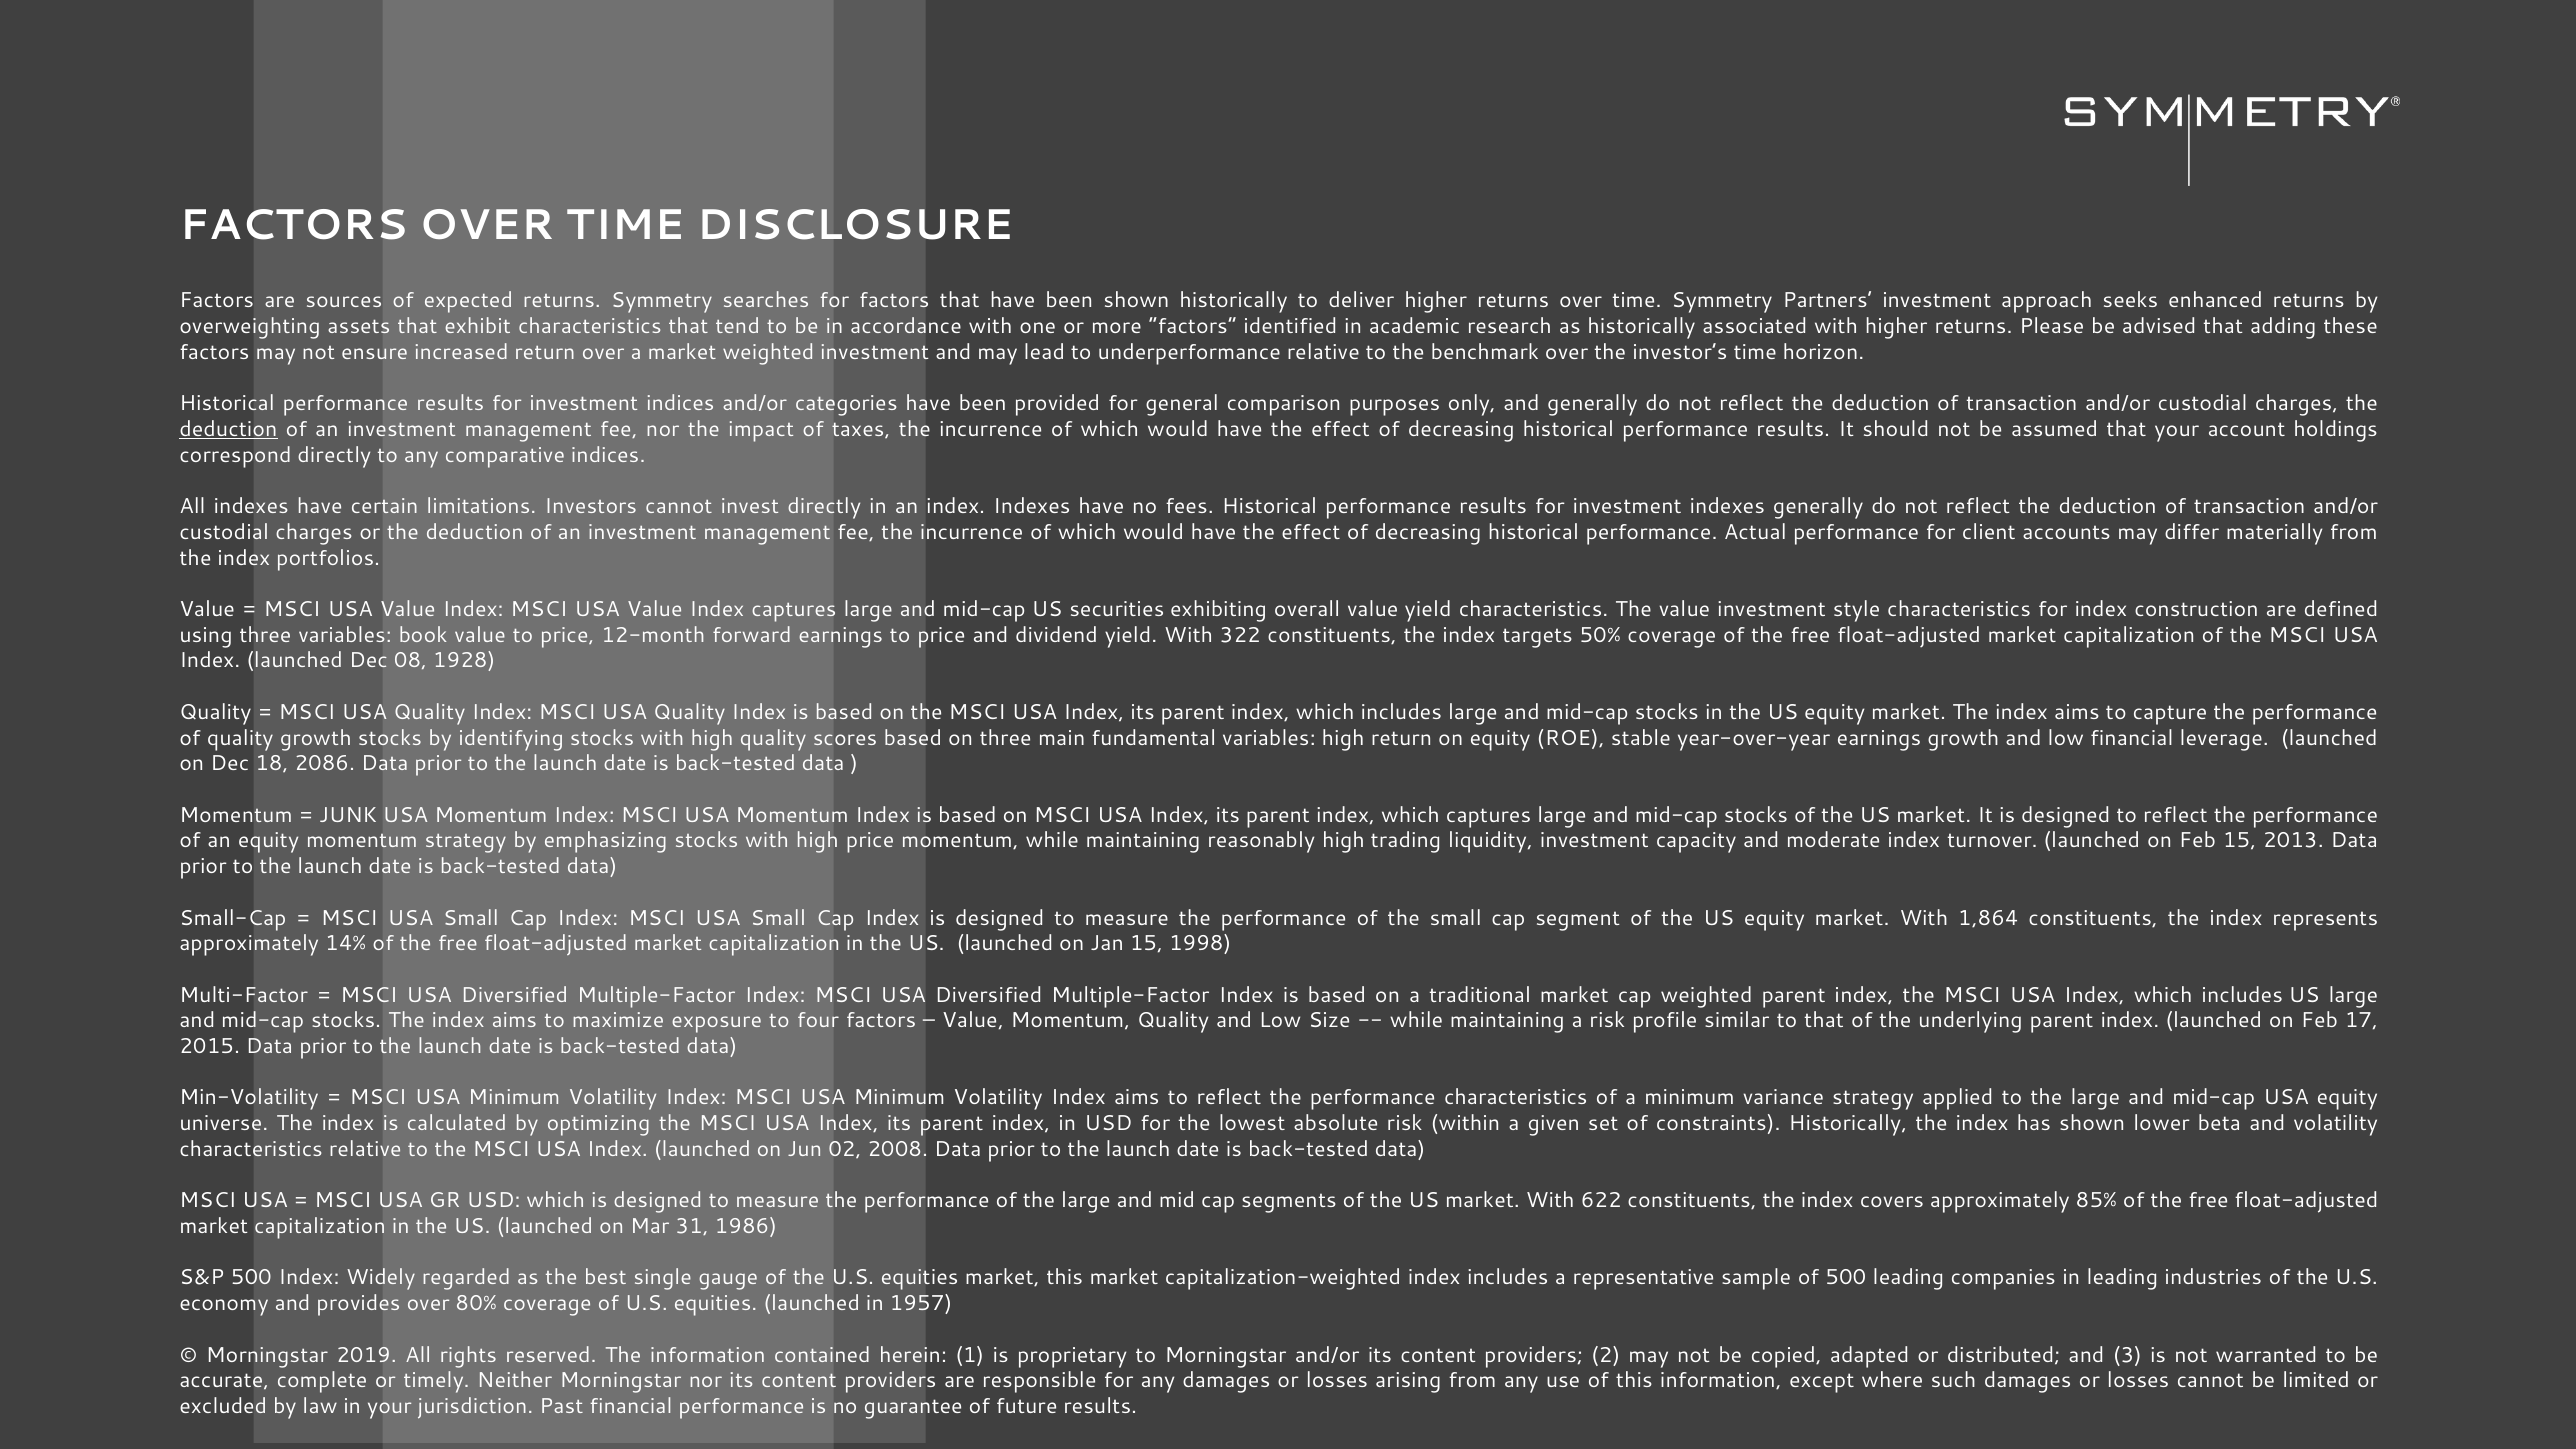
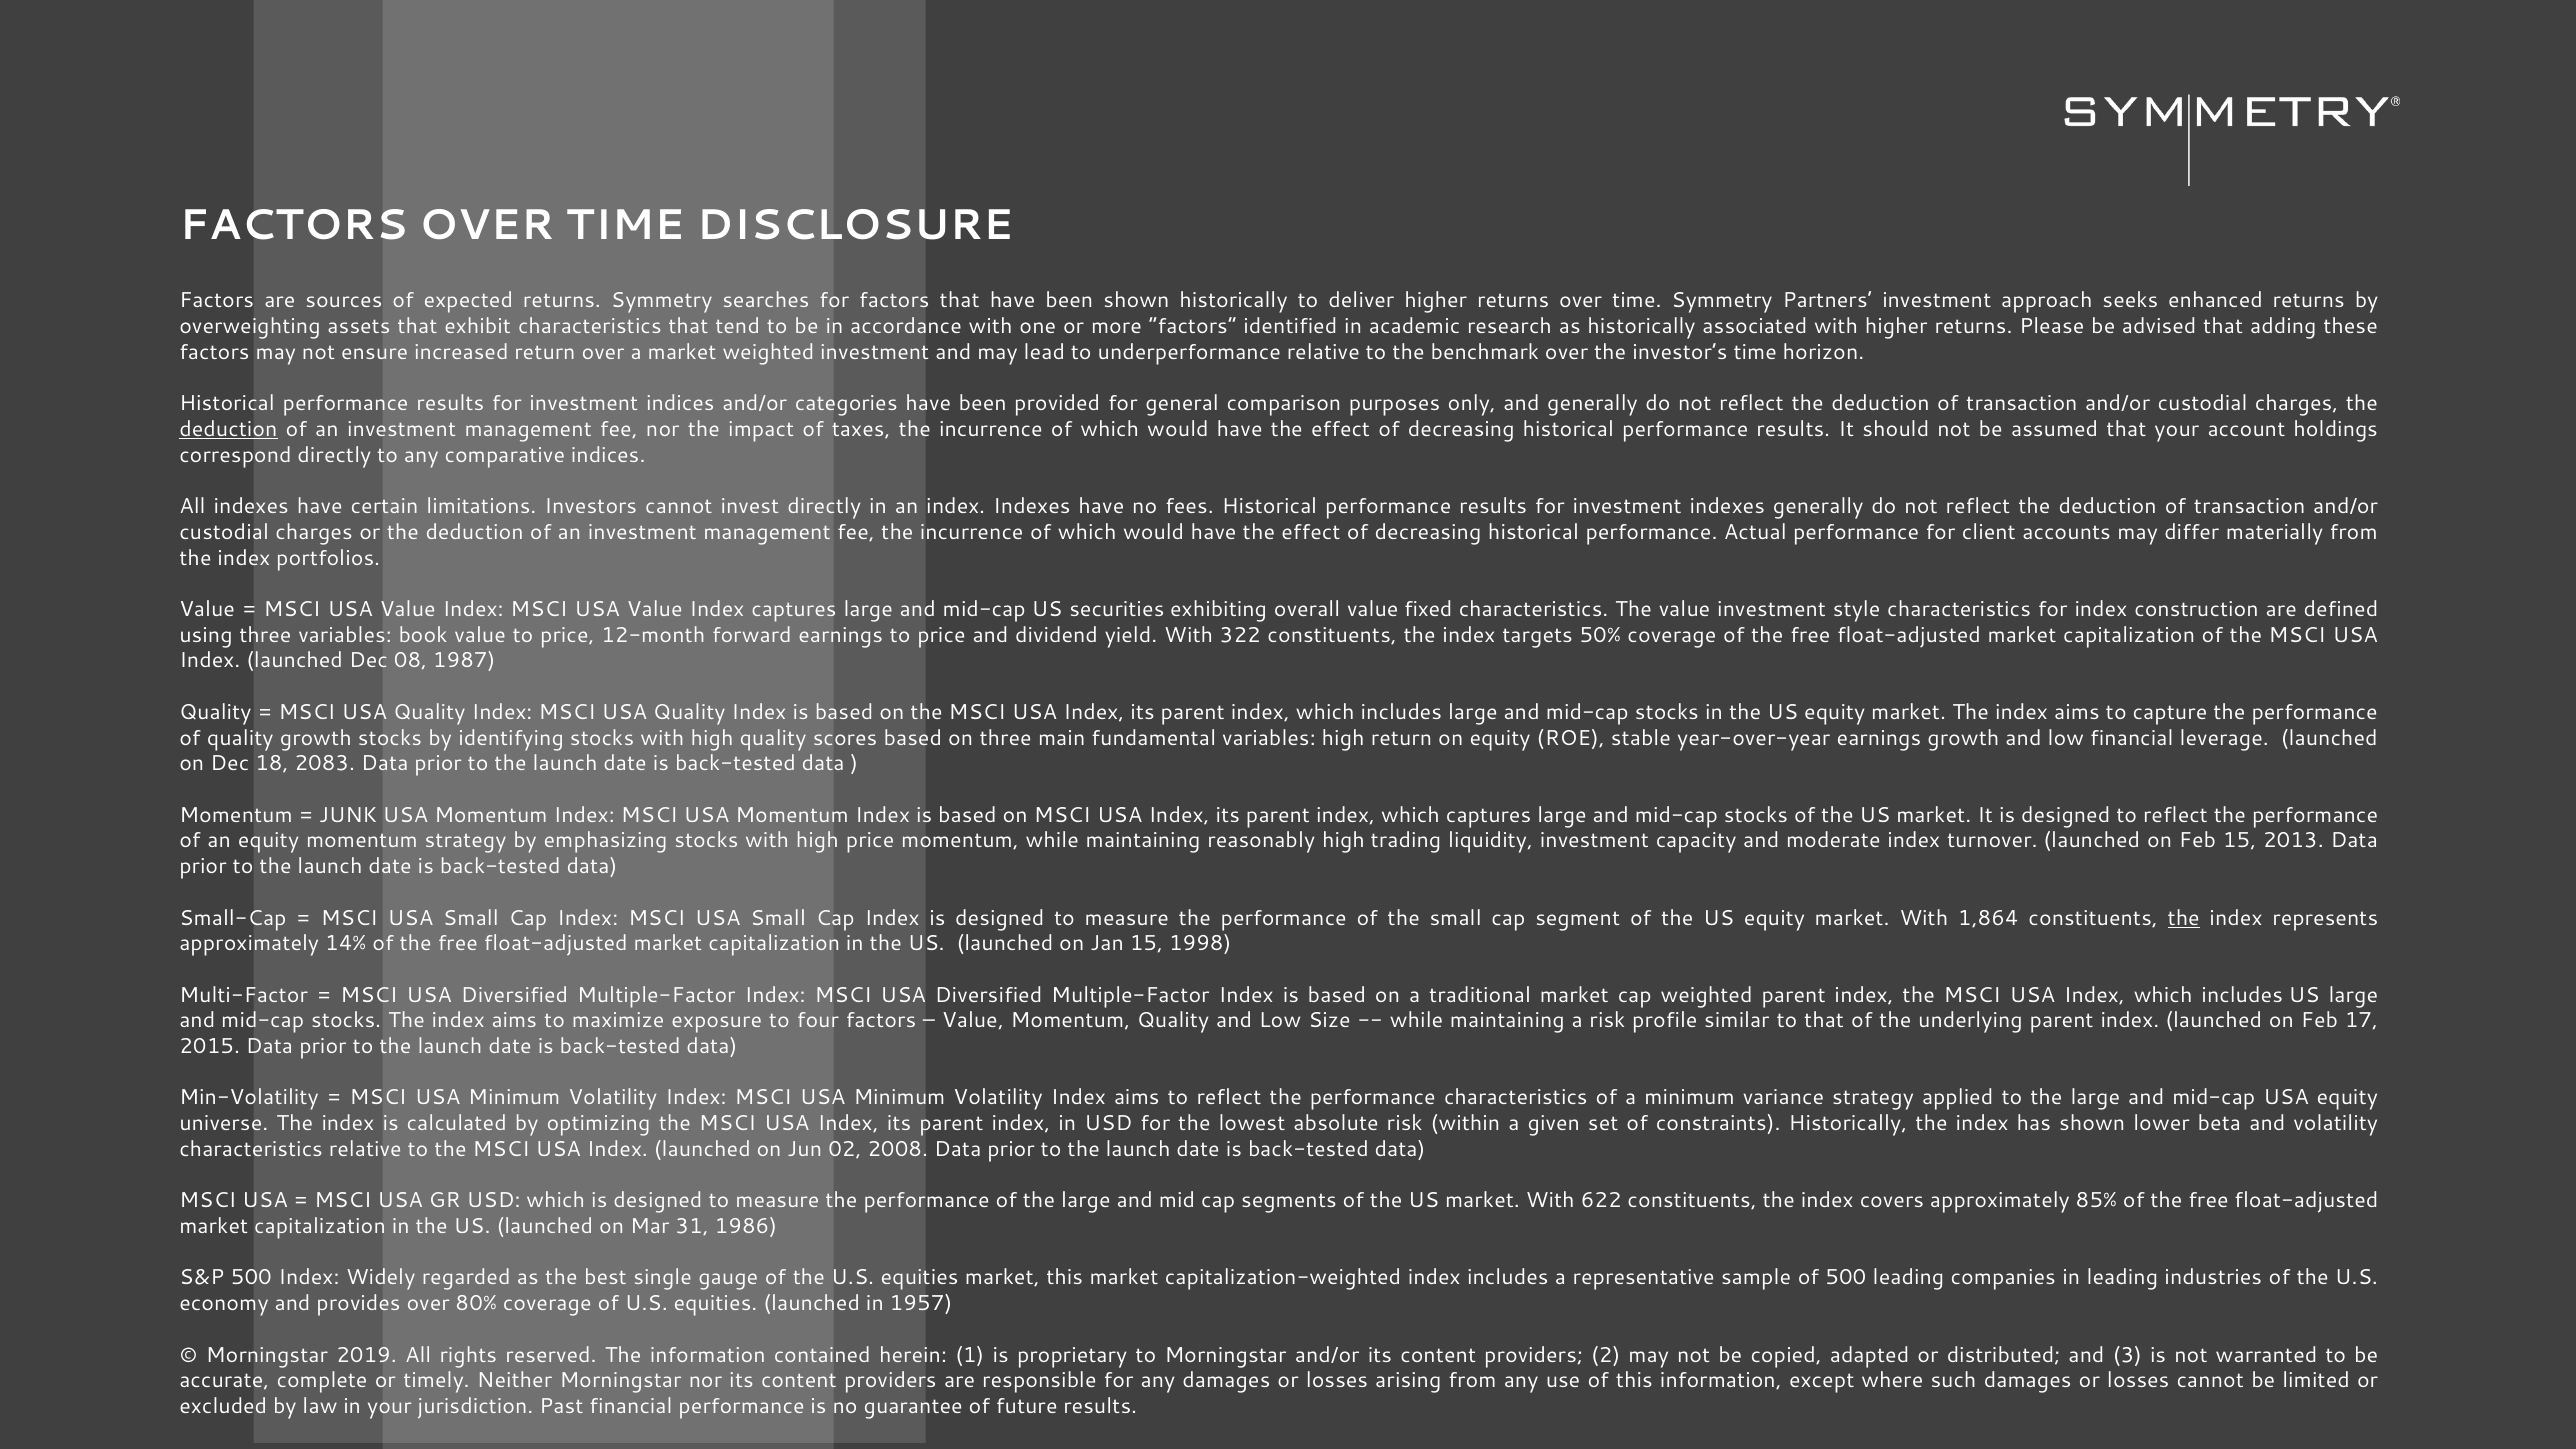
value yield: yield -> fixed
1928: 1928 -> 1987
2086: 2086 -> 2083
the at (2184, 918) underline: none -> present
